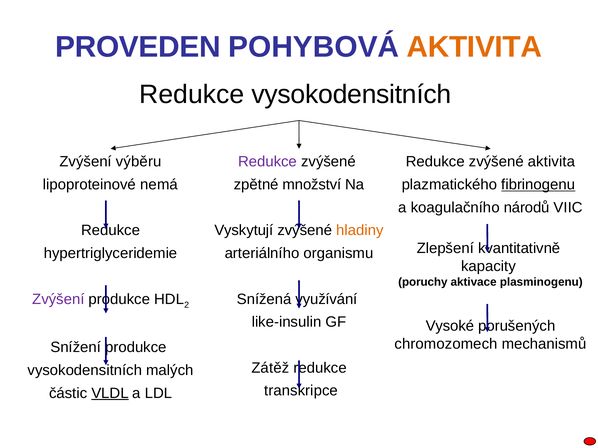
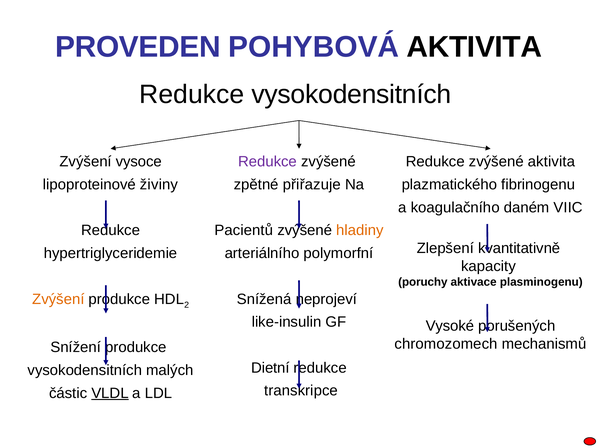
AKTIVITA at (474, 47) colour: orange -> black
výběru: výběru -> vysoce
nemá: nemá -> živiny
množství: množství -> přiřazuje
fibrinogenu underline: present -> none
národů: národů -> daném
Vyskytují: Vyskytují -> Pacientů
organismu: organismu -> polymorfní
Zvýšení at (58, 299) colour: purple -> orange
využívání: využívání -> neprojeví
Zátěž: Zátěž -> Dietní
